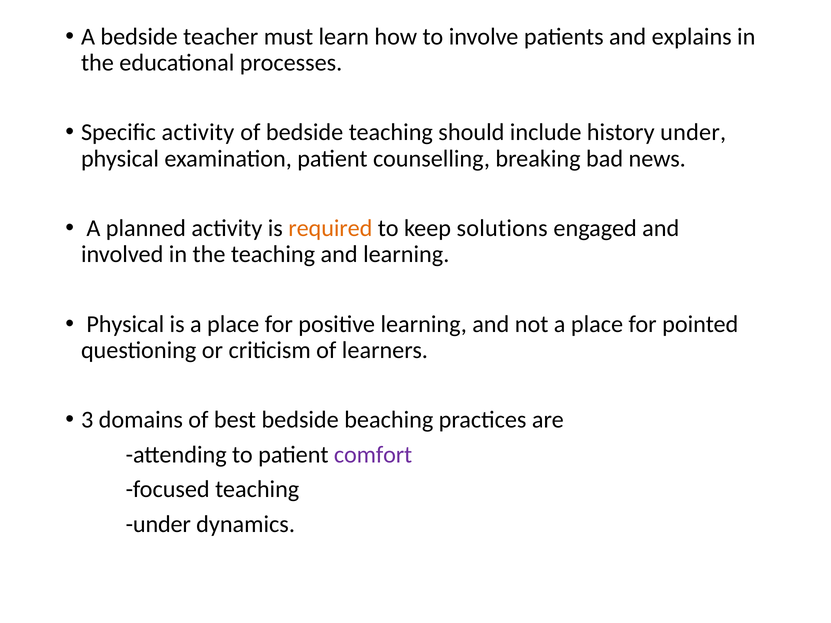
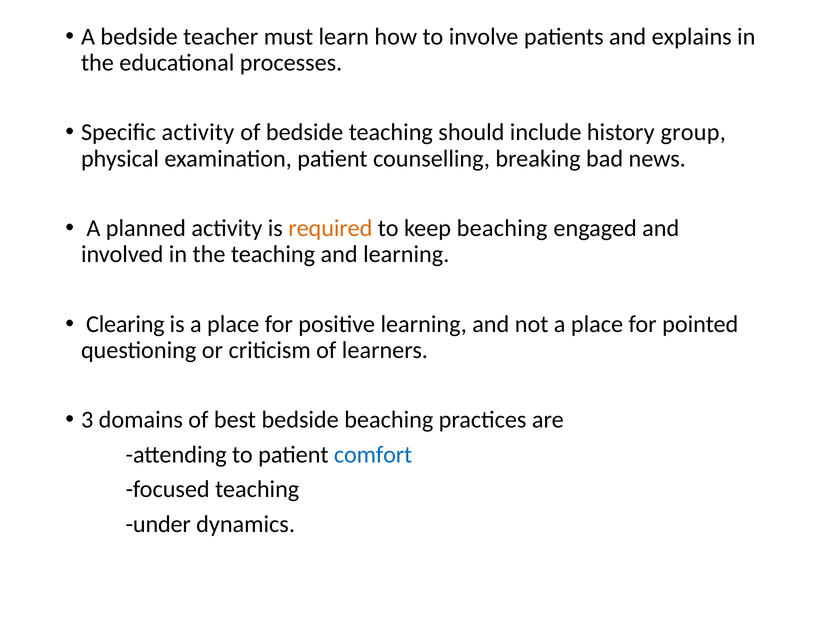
history under: under -> group
keep solutions: solutions -> beaching
Physical at (125, 324): Physical -> Clearing
comfort colour: purple -> blue
